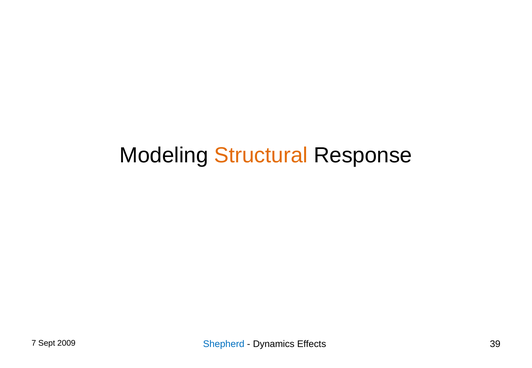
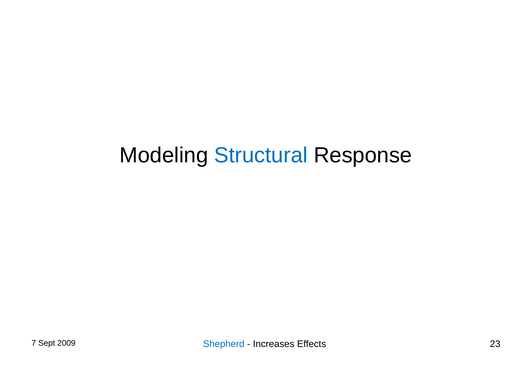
Structural colour: orange -> blue
Dynamics: Dynamics -> Increases
39: 39 -> 23
